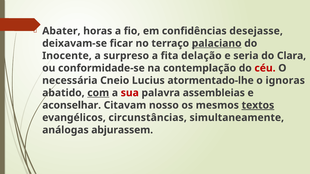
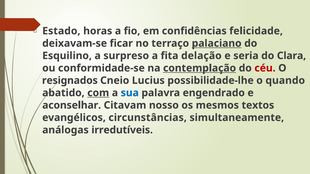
Abater: Abater -> Estado
desejasse: desejasse -> felicidade
Inocente: Inocente -> Esquilino
contemplação underline: none -> present
necessária: necessária -> resignados
atormentado-lhe: atormentado-lhe -> possibilidade-lhe
ignoras: ignoras -> quando
sua colour: red -> blue
assembleias: assembleias -> engendrado
textos underline: present -> none
abjurassem: abjurassem -> irredutíveis
